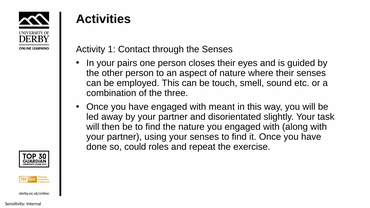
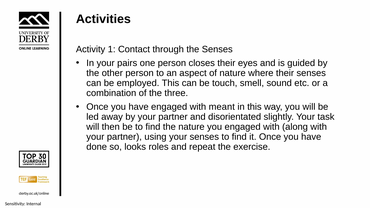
could: could -> looks
